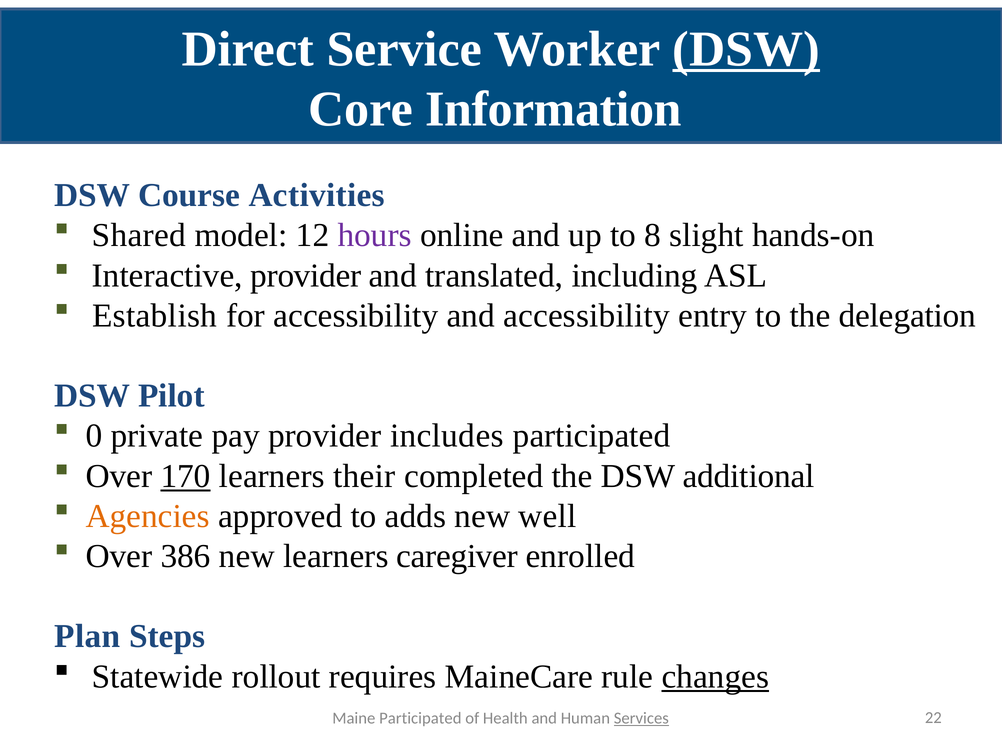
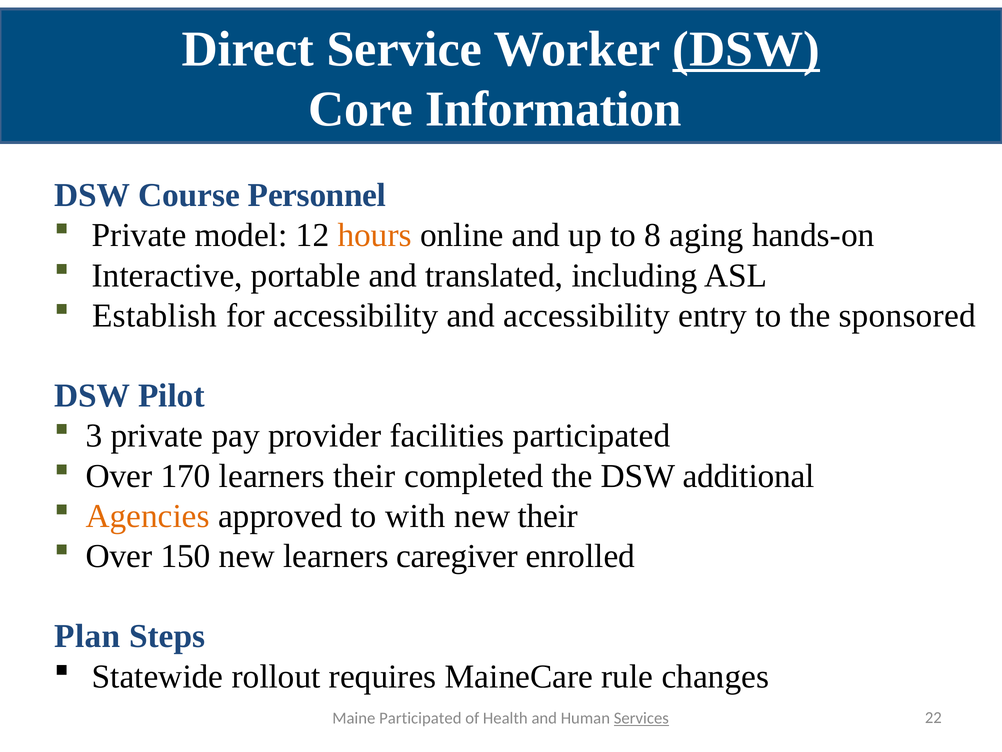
Activities: Activities -> Personnel
Shared at (139, 235): Shared -> Private
hours colour: purple -> orange
slight: slight -> aging
Interactive provider: provider -> portable
delegation: delegation -> sponsored
0: 0 -> 3
includes: includes -> facilities
170 underline: present -> none
adds: adds -> with
new well: well -> their
386: 386 -> 150
changes underline: present -> none
